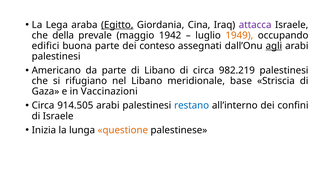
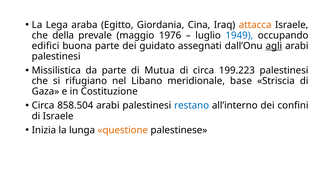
Egitto underline: present -> none
attacca colour: purple -> orange
1942: 1942 -> 1976
1949 colour: orange -> blue
conteso: conteso -> guidato
Americano: Americano -> Missilistica
di Libano: Libano -> Mutua
982.219: 982.219 -> 199.223
Vaccinazioni: Vaccinazioni -> Costituzione
914.505: 914.505 -> 858.504
